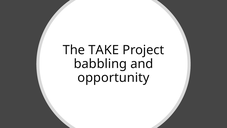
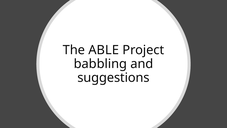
TAKE: TAKE -> ABLE
opportunity: opportunity -> suggestions
